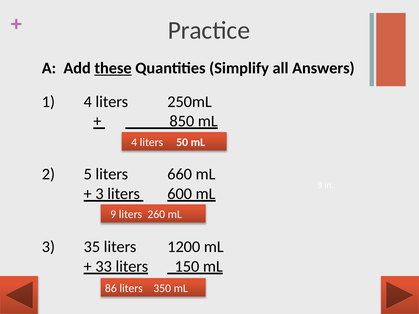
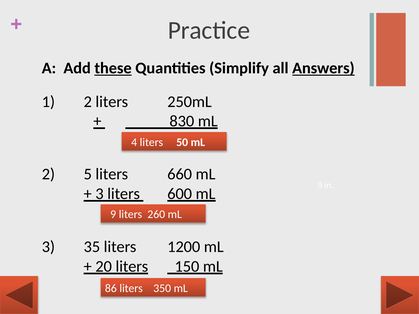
Answers underline: none -> present
1 4: 4 -> 2
850: 850 -> 830
33: 33 -> 20
